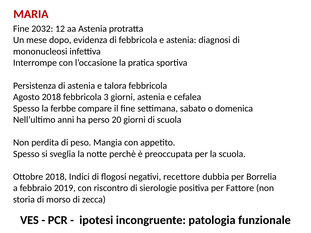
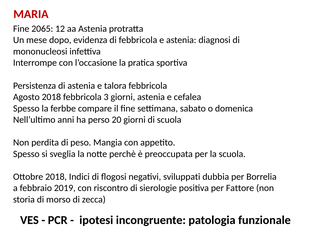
2032: 2032 -> 2065
recettore: recettore -> sviluppati
